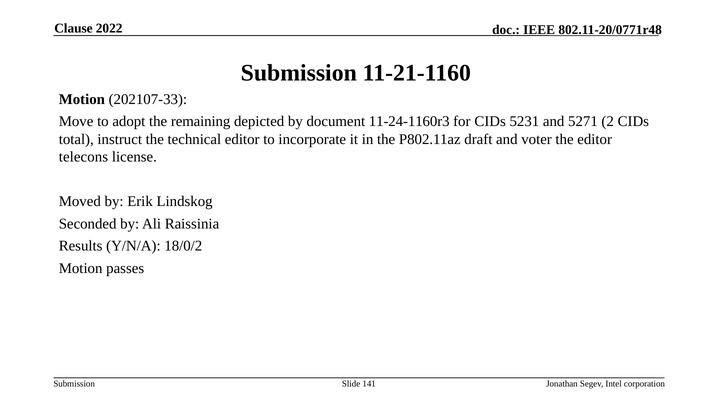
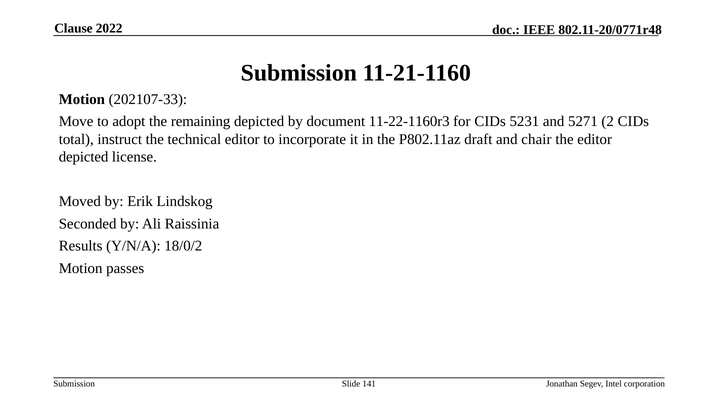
11-24-1160r3: 11-24-1160r3 -> 11-22-1160r3
voter: voter -> chair
telecons at (83, 157): telecons -> depicted
